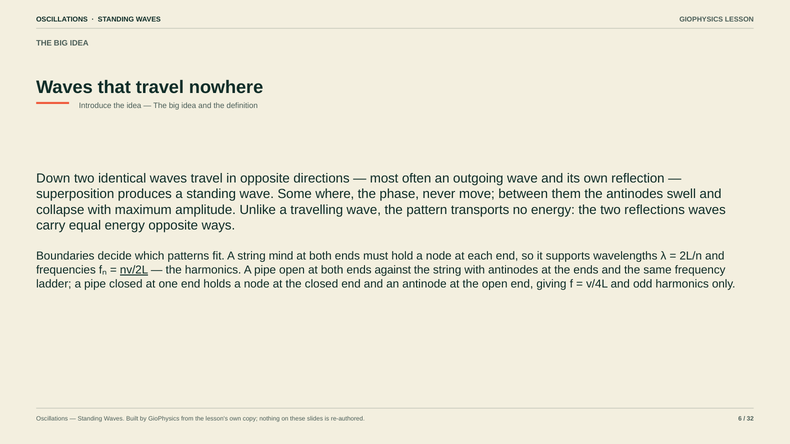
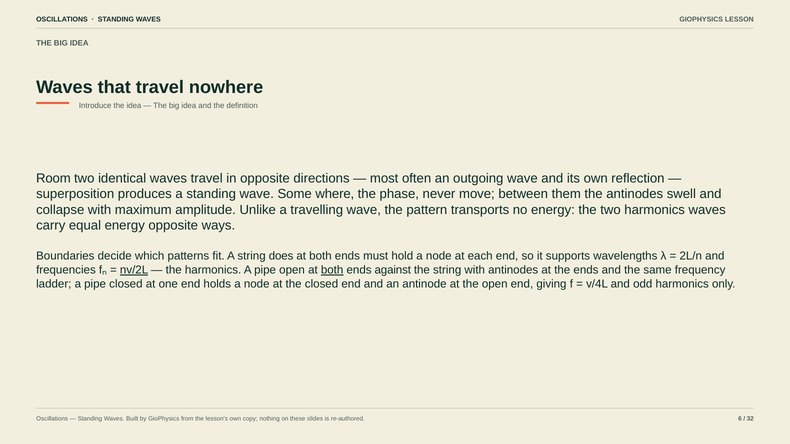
Down: Down -> Room
two reflections: reflections -> harmonics
mind: mind -> does
both at (332, 270) underline: none -> present
